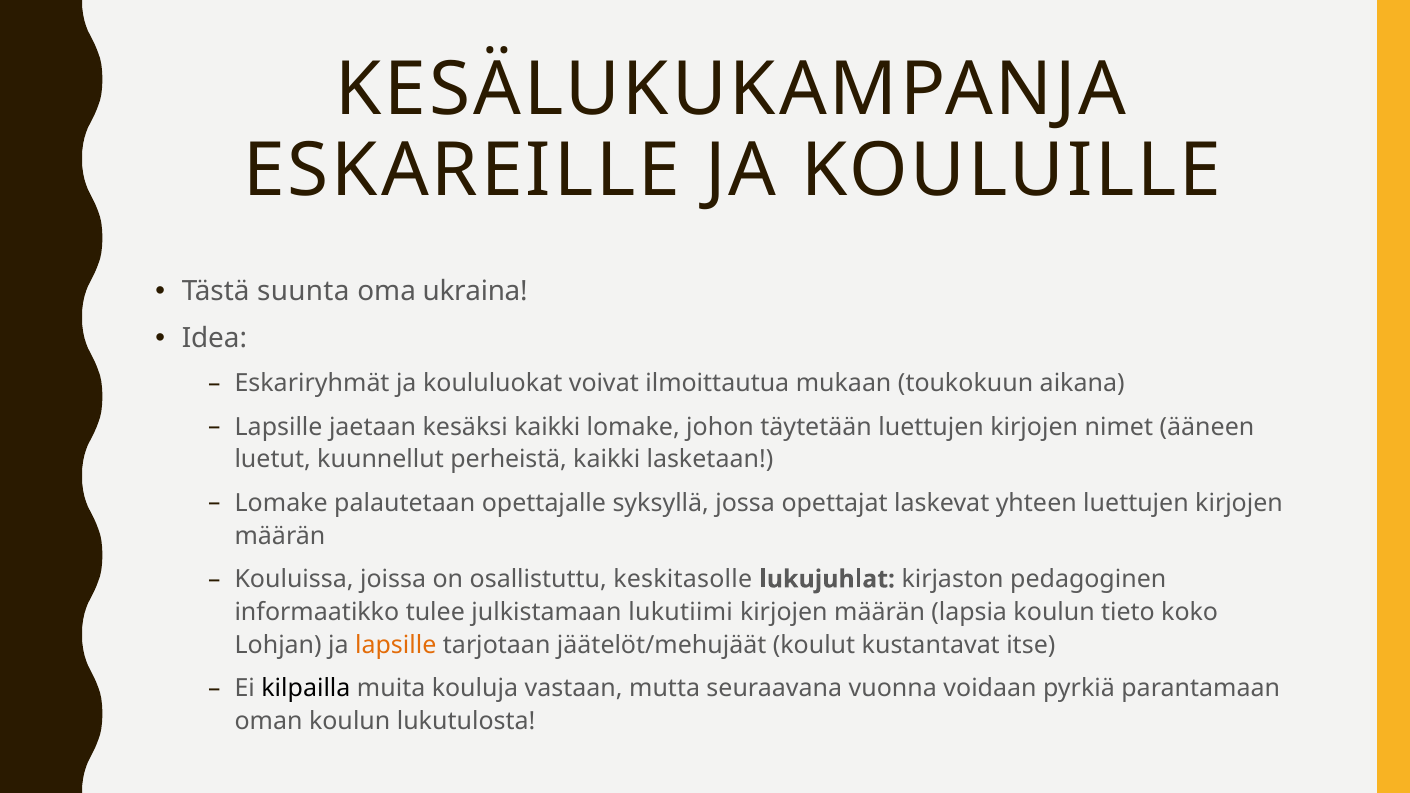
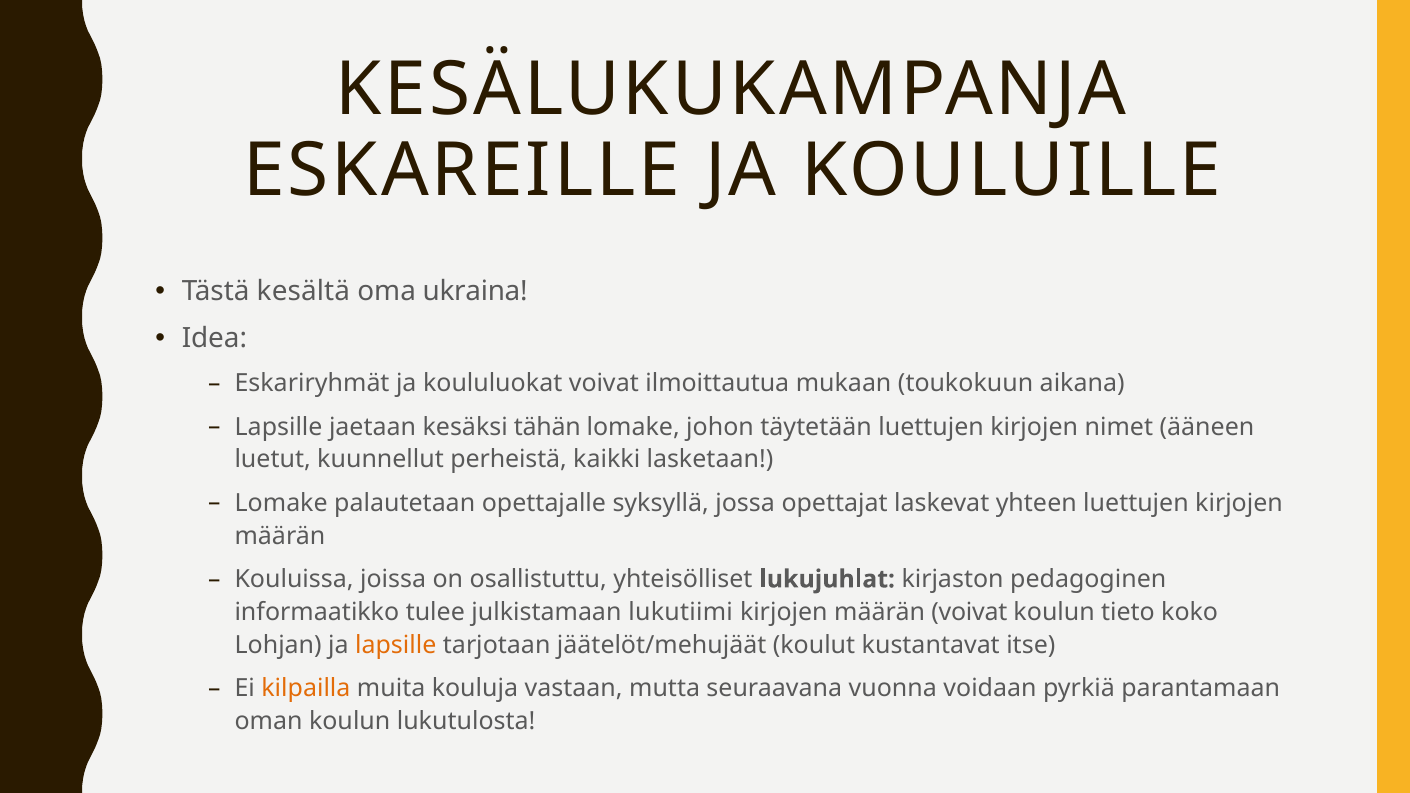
suunta: suunta -> kesältä
kesäksi kaikki: kaikki -> tähän
keskitasolle: keskitasolle -> yhteisölliset
määrän lapsia: lapsia -> voivat
kilpailla colour: black -> orange
